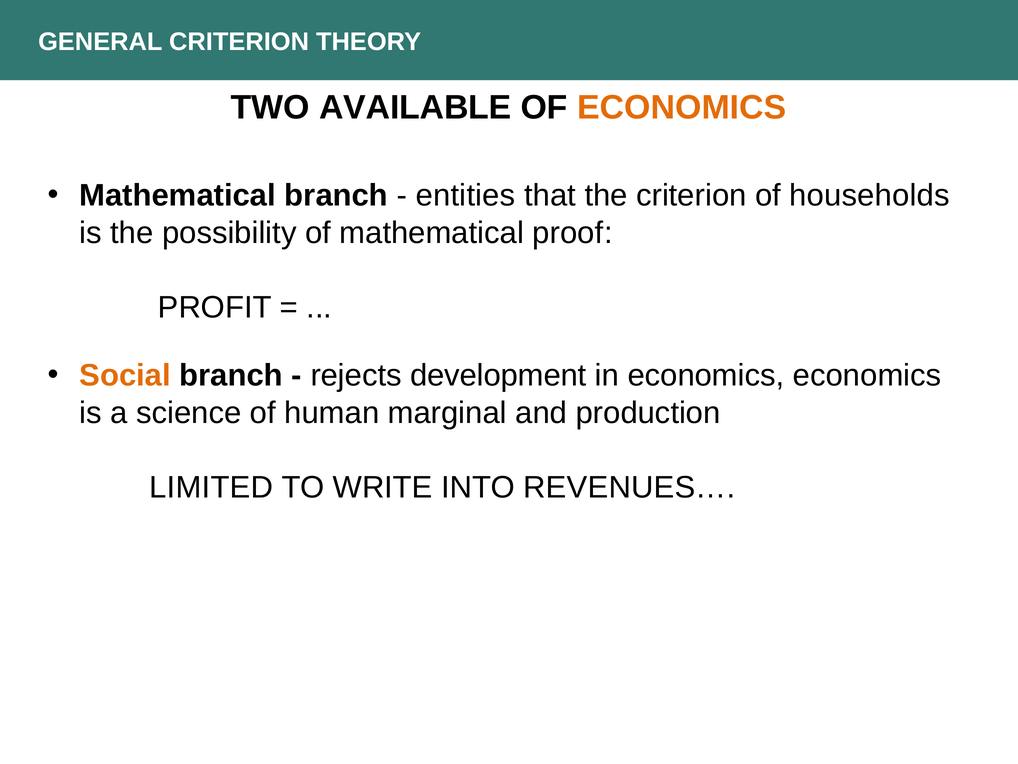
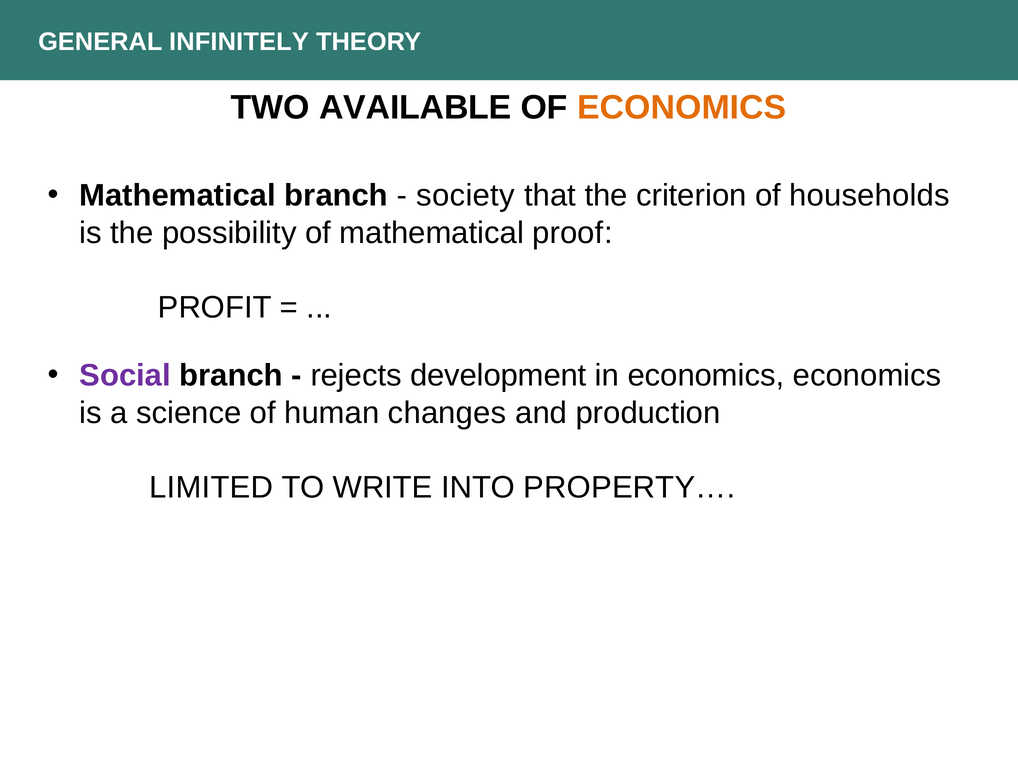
GENERAL CRITERION: CRITERION -> INFINITELY
entities: entities -> society
Social colour: orange -> purple
marginal: marginal -> changes
REVENUES…: REVENUES… -> PROPERTY…
